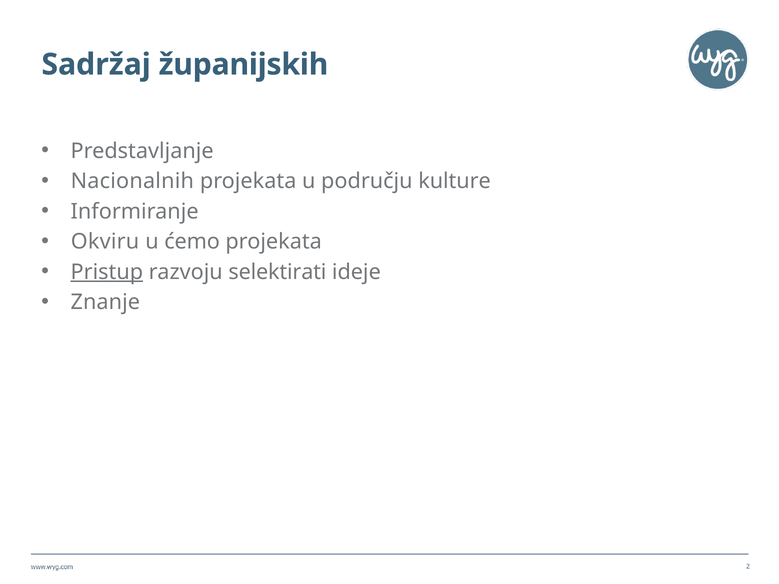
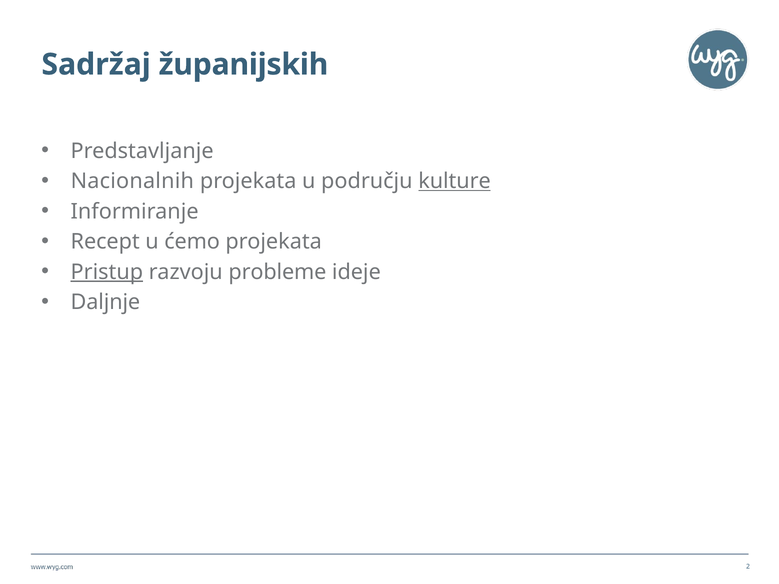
kulture underline: none -> present
Okviru: Okviru -> Recept
selektirati: selektirati -> probleme
Znanje: Znanje -> Daljnje
